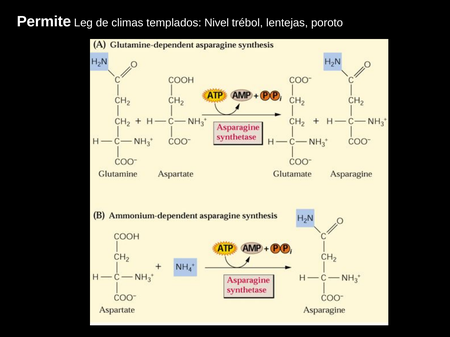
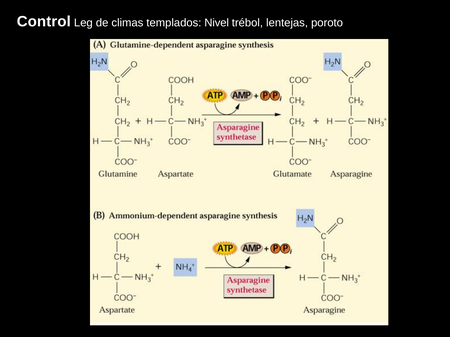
Permite: Permite -> Control
